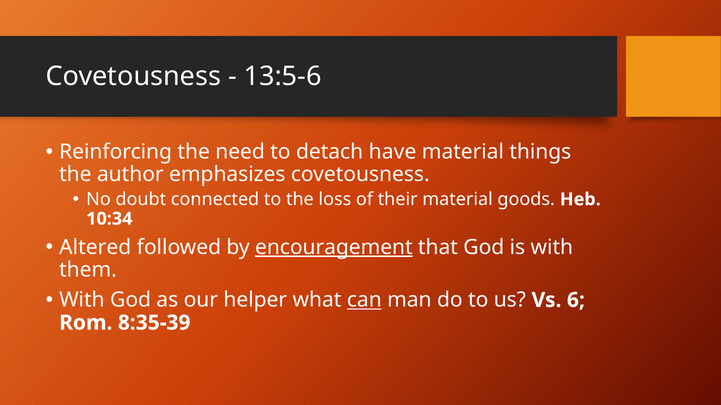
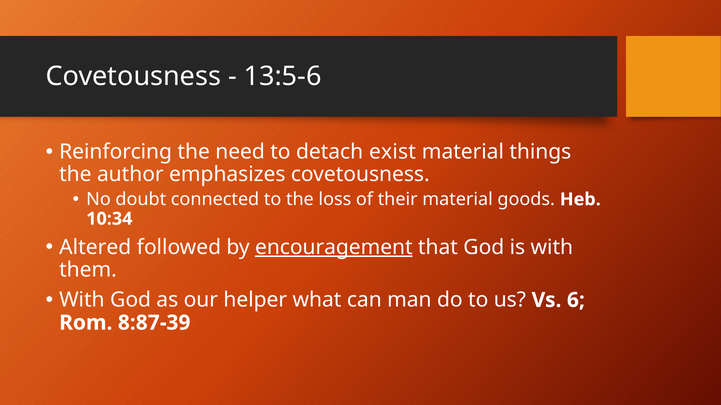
have: have -> exist
can underline: present -> none
8:35-39: 8:35-39 -> 8:87-39
